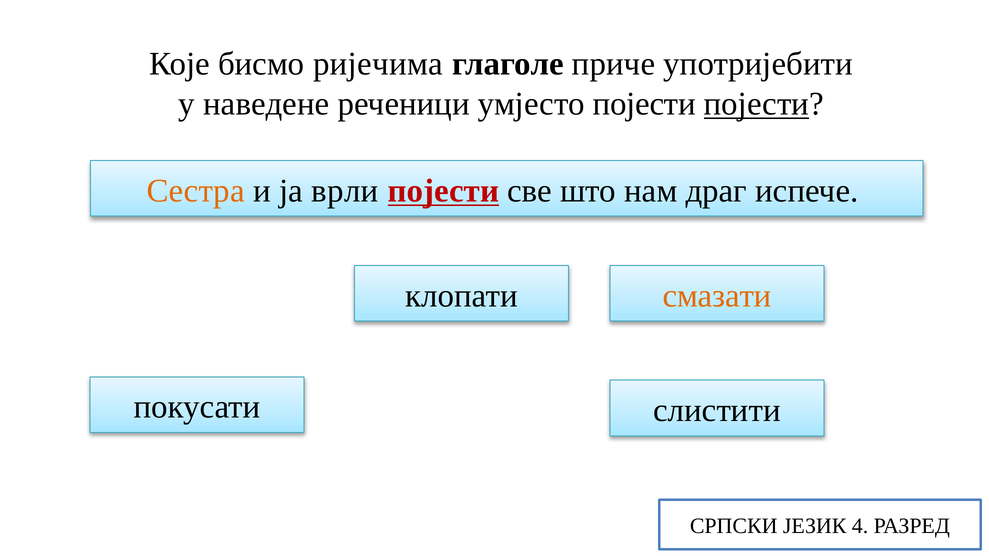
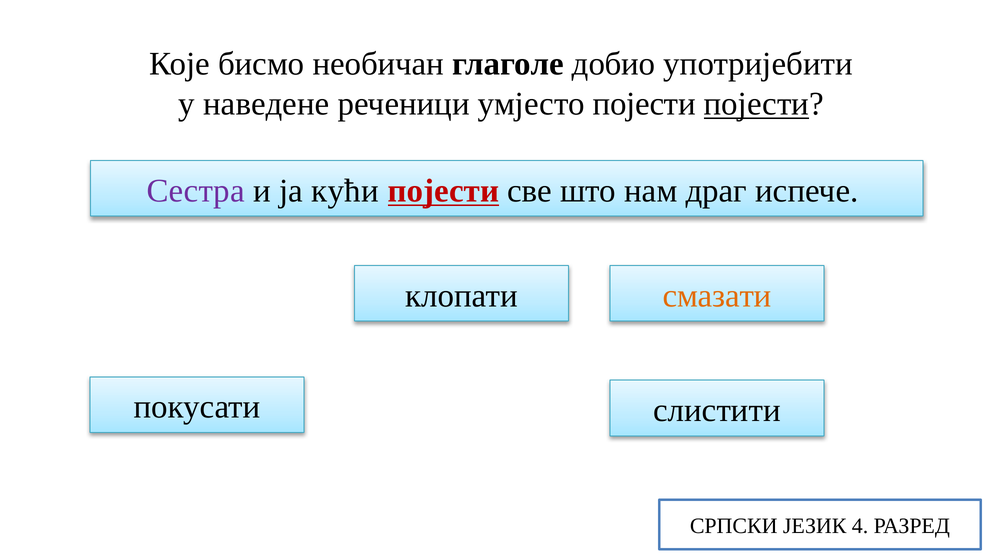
ријечима: ријечима -> необичан
приче: приче -> добио
Сестра colour: orange -> purple
врли: врли -> кући
